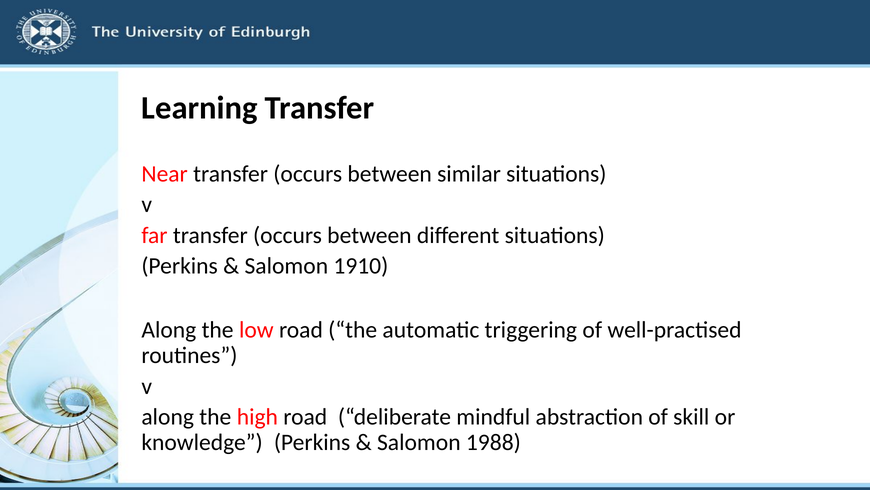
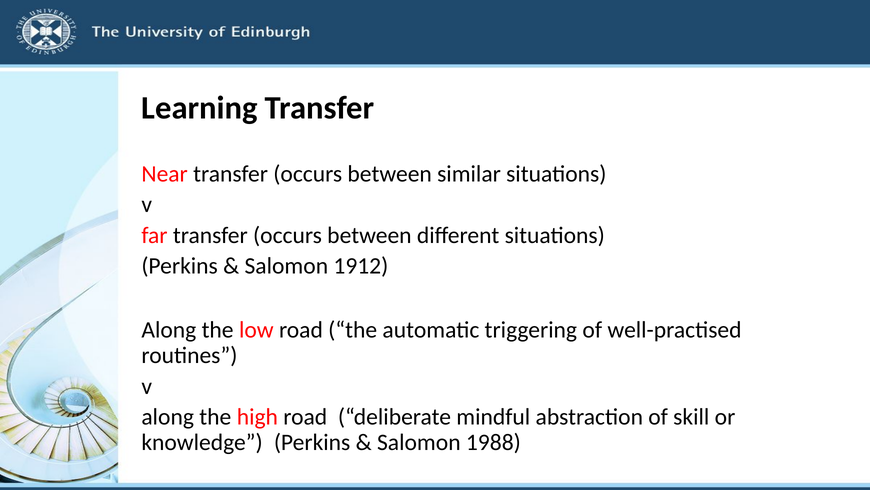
1910: 1910 -> 1912
